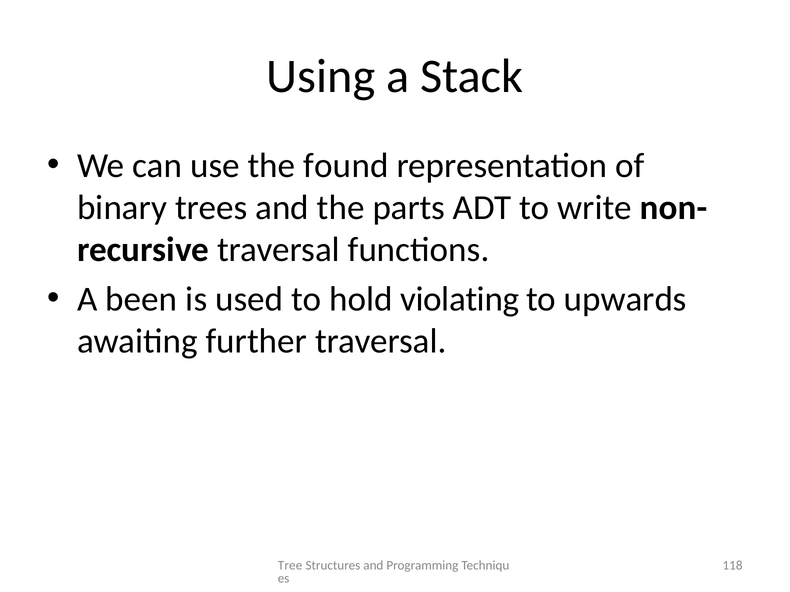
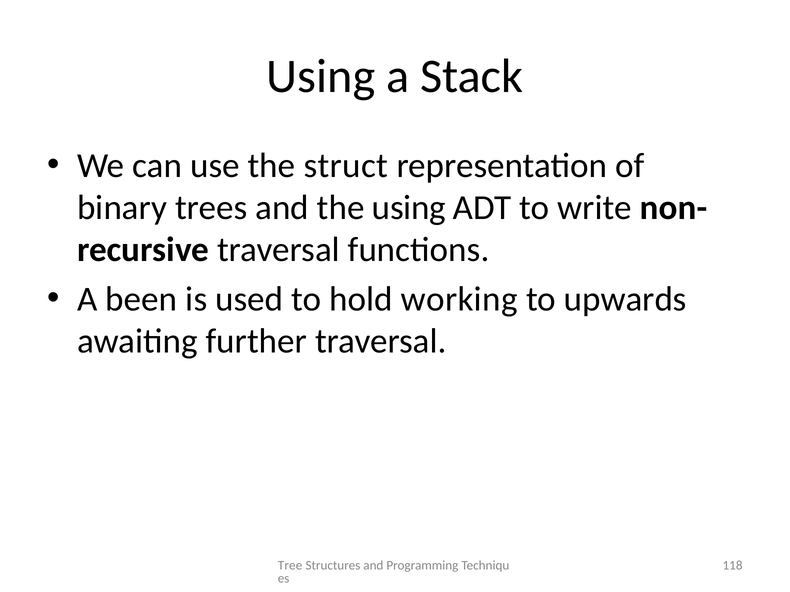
found: found -> struct
the parts: parts -> using
violating: violating -> working
